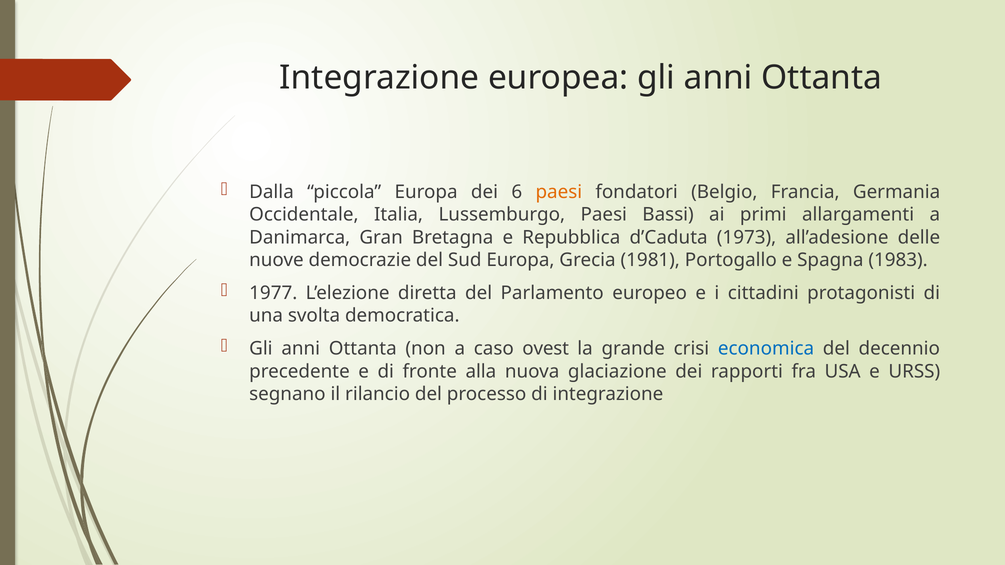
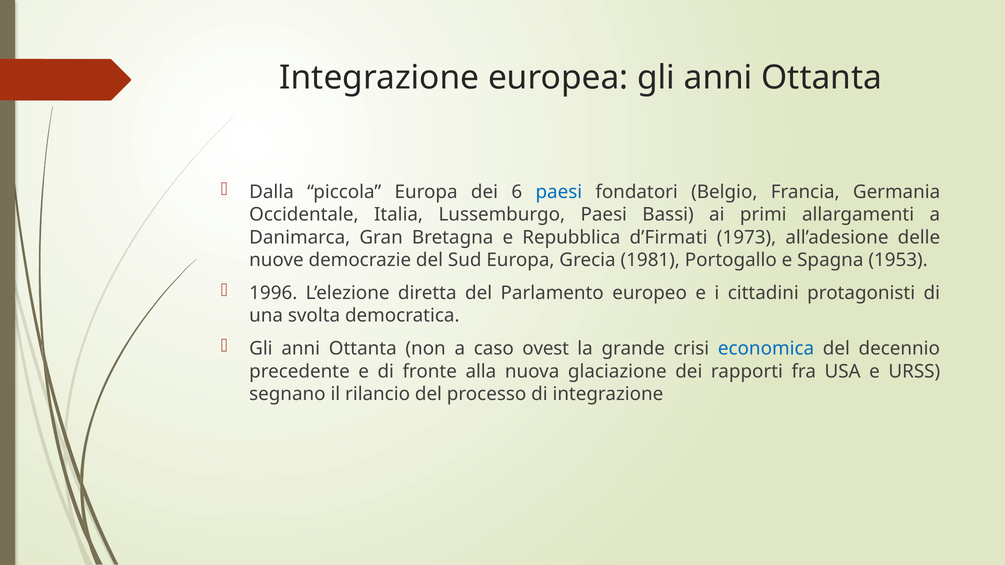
paesi at (559, 192) colour: orange -> blue
d’Caduta: d’Caduta -> d’Firmati
1983: 1983 -> 1953
1977: 1977 -> 1996
